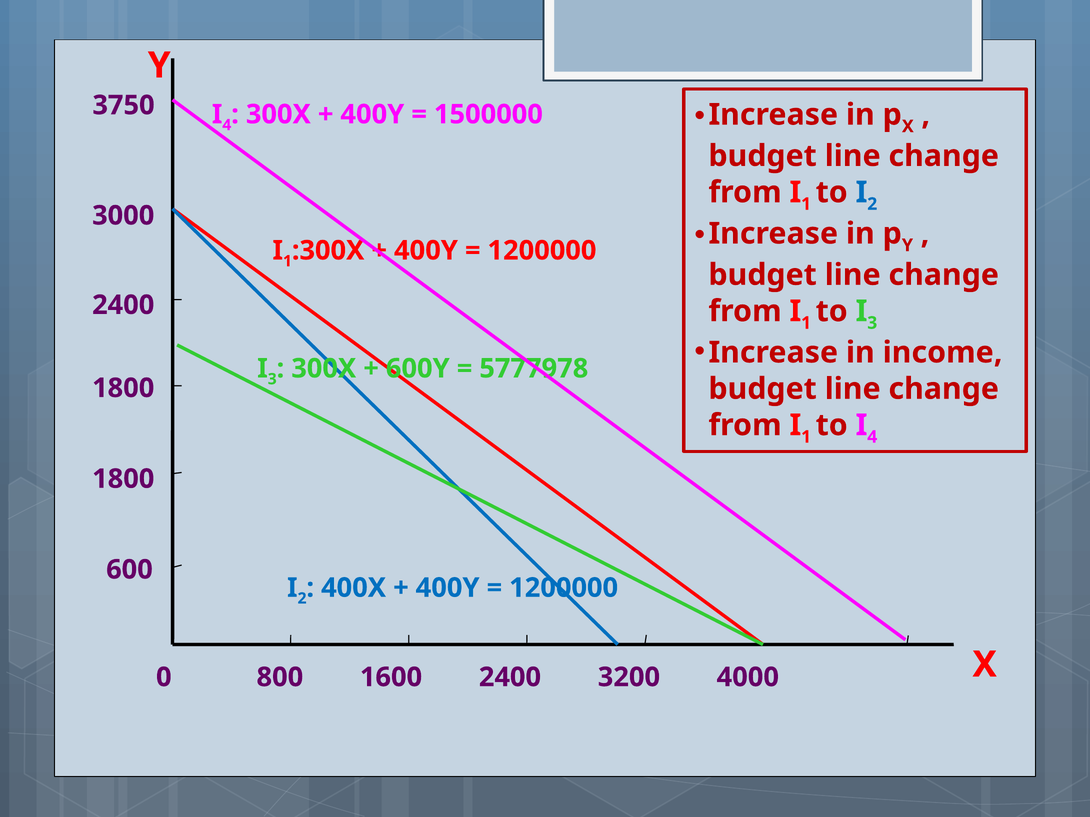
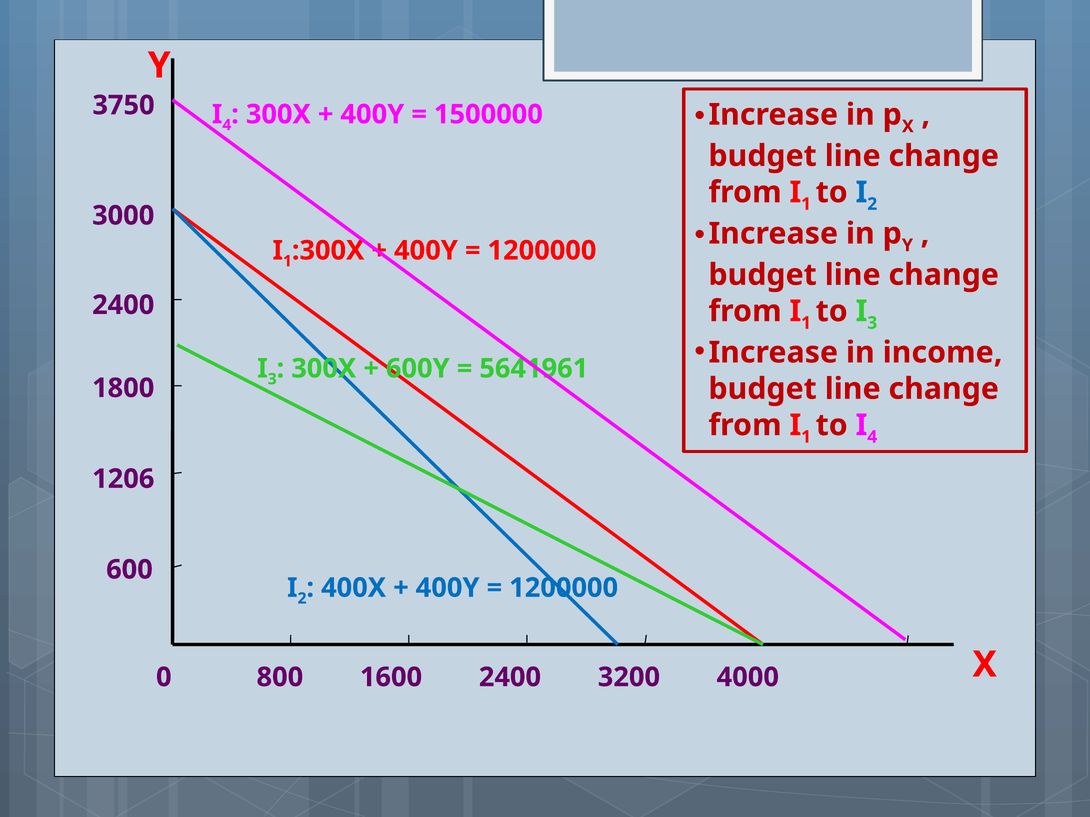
5777978: 5777978 -> 5641961
1800 at (123, 479): 1800 -> 1206
